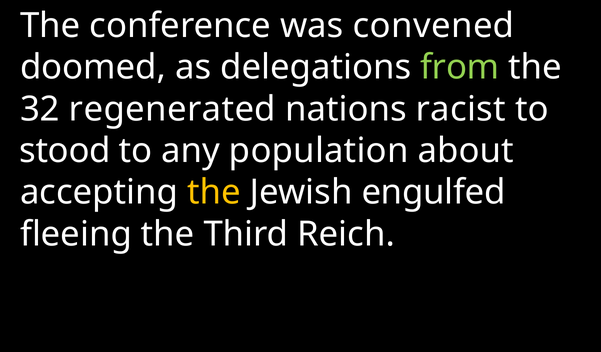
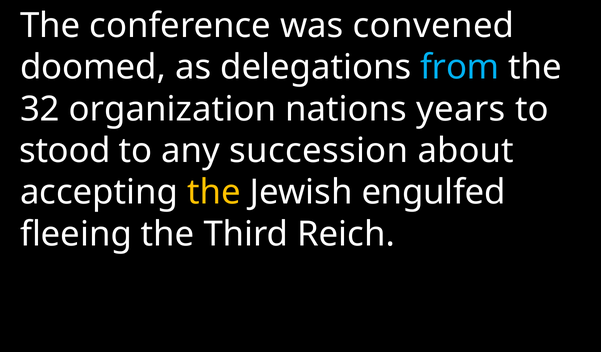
from colour: light green -> light blue
regenerated: regenerated -> organization
racist: racist -> years
population: population -> succession
